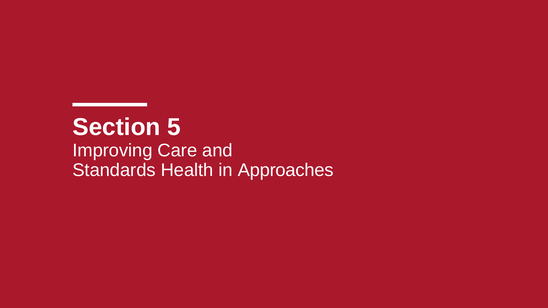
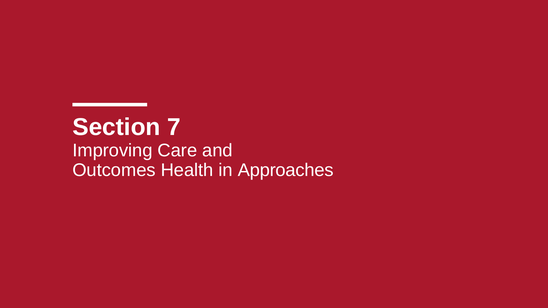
5: 5 -> 7
Standards: Standards -> Outcomes
